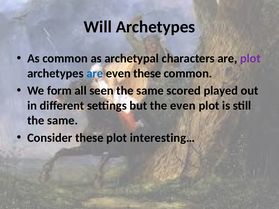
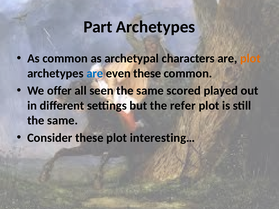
Will: Will -> Part
plot at (250, 59) colour: purple -> orange
form: form -> offer
the even: even -> refer
